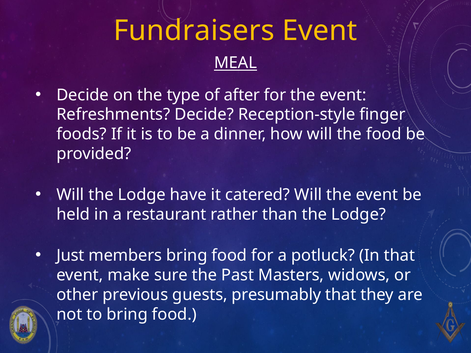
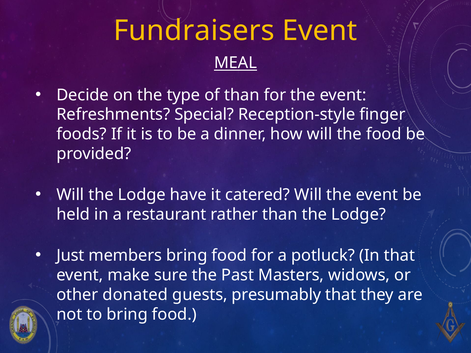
of after: after -> than
Refreshments Decide: Decide -> Special
previous: previous -> donated
